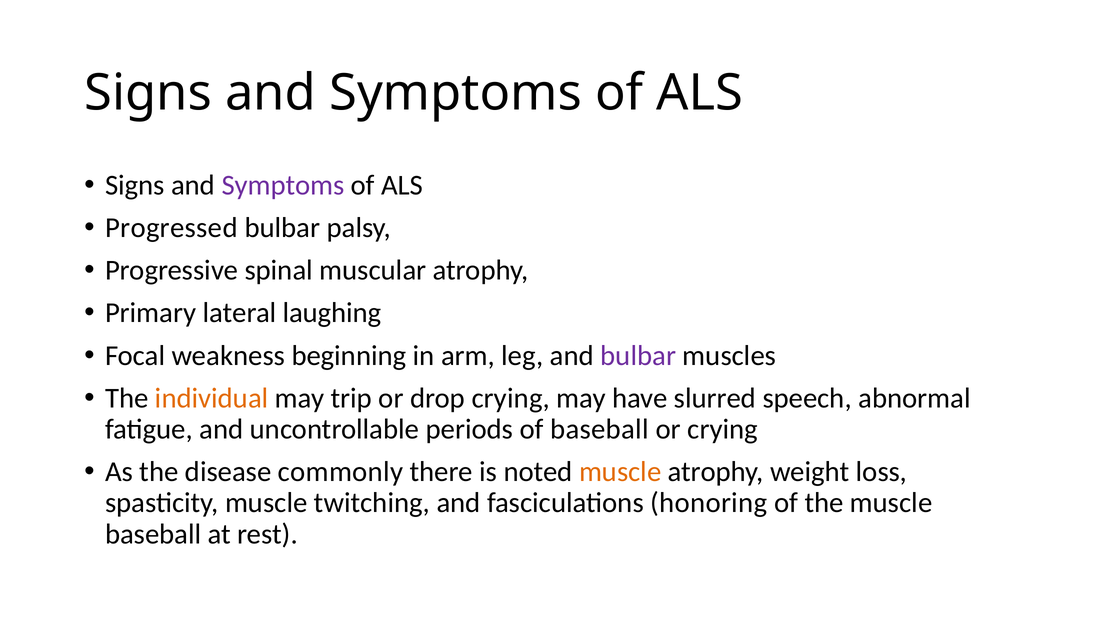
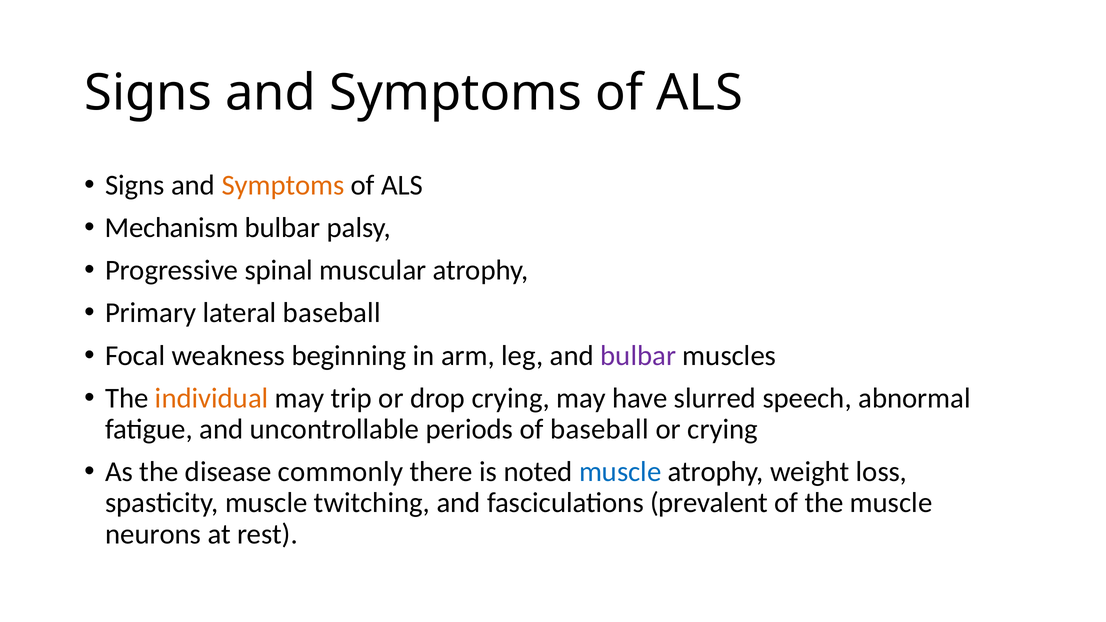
Symptoms at (283, 185) colour: purple -> orange
Progressed: Progressed -> Mechanism
lateral laughing: laughing -> baseball
muscle at (620, 472) colour: orange -> blue
honoring: honoring -> prevalent
baseball at (153, 534): baseball -> neurons
